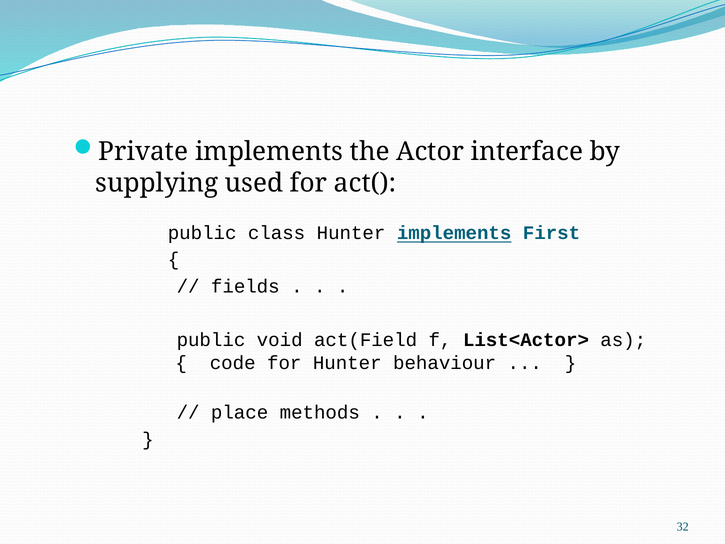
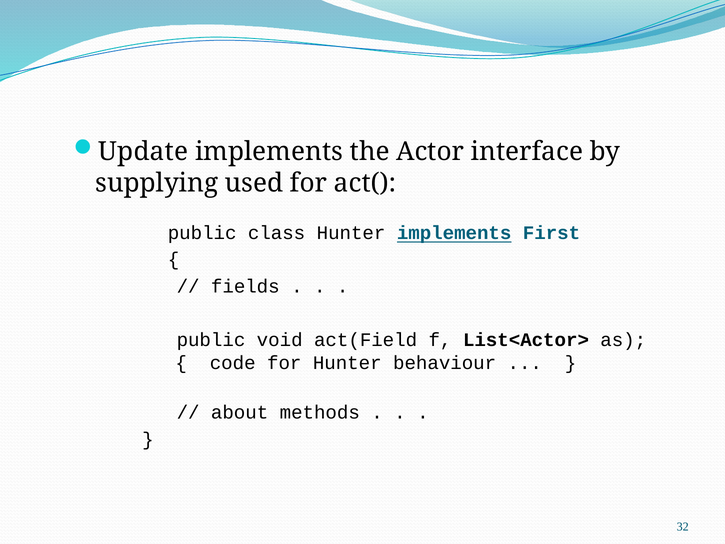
Private: Private -> Update
place: place -> about
